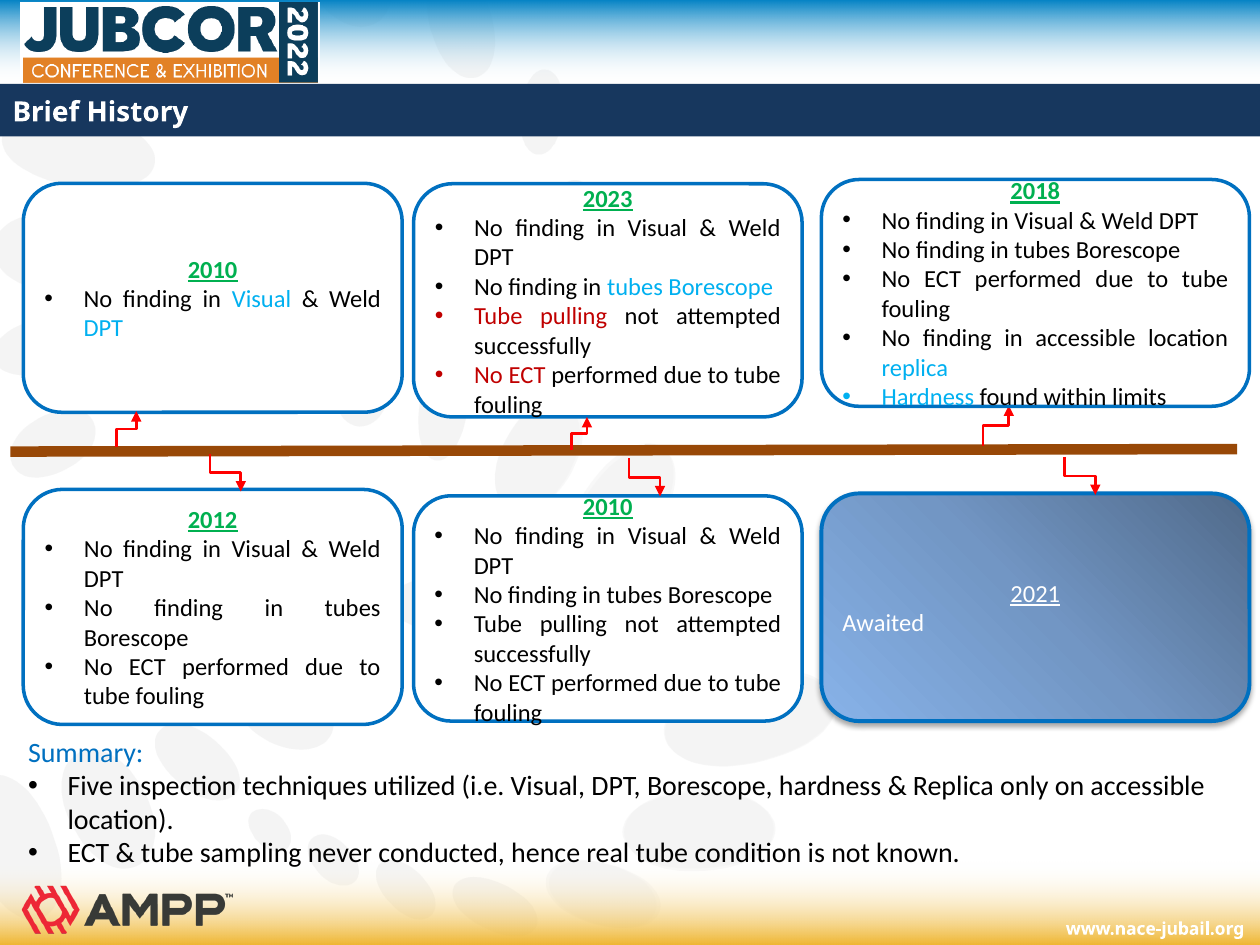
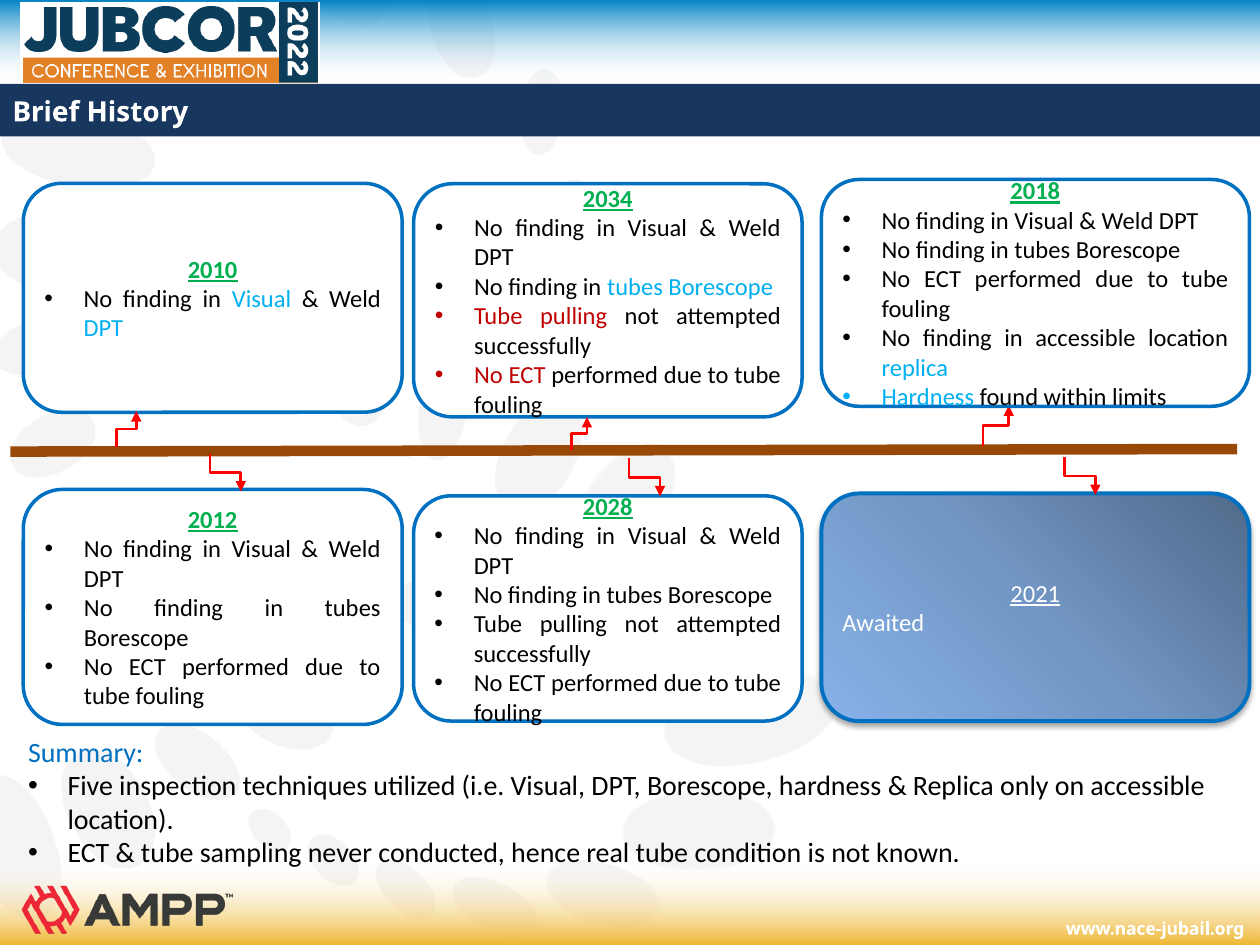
2023: 2023 -> 2034
2010 at (608, 507): 2010 -> 2028
